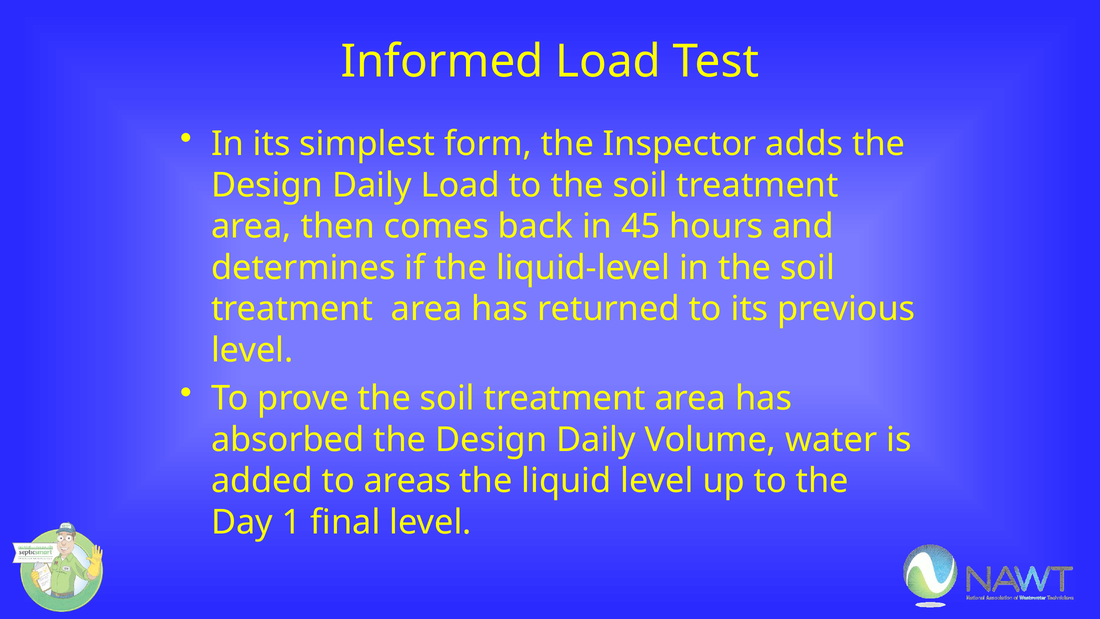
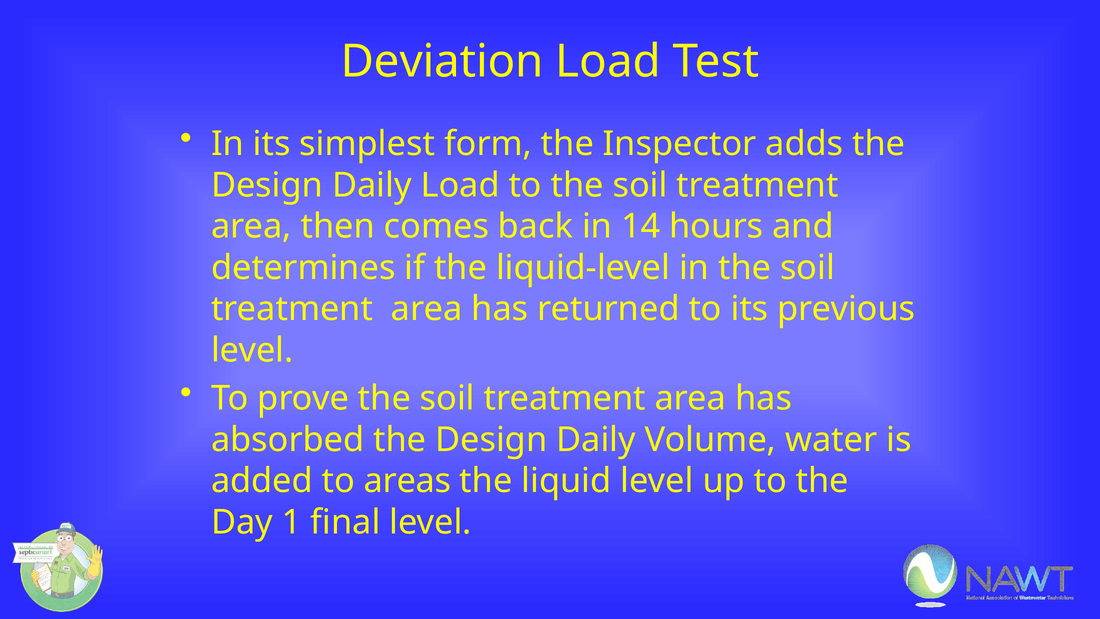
Informed: Informed -> Deviation
45: 45 -> 14
